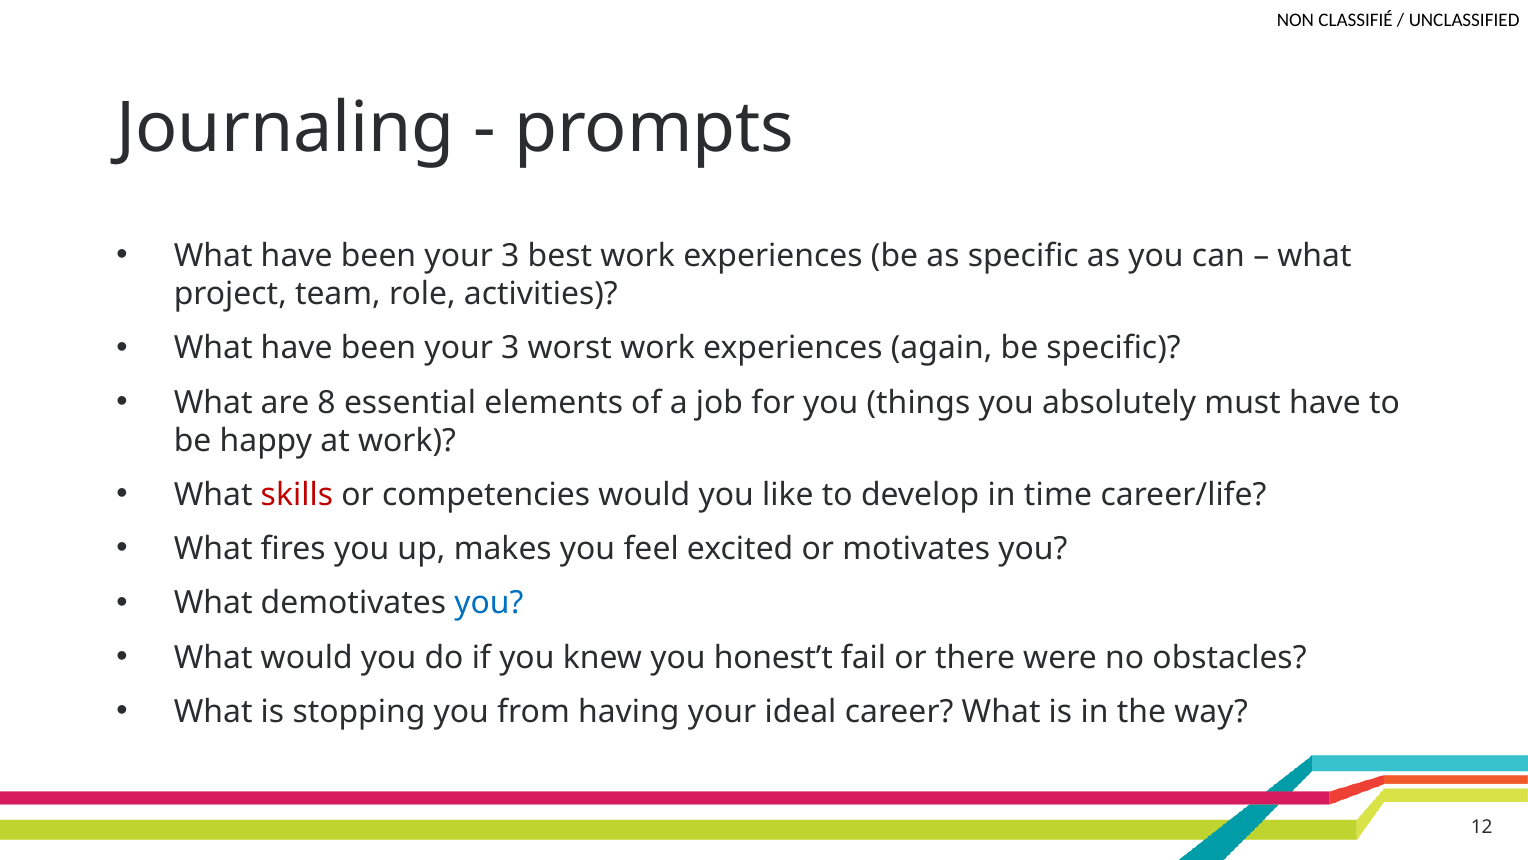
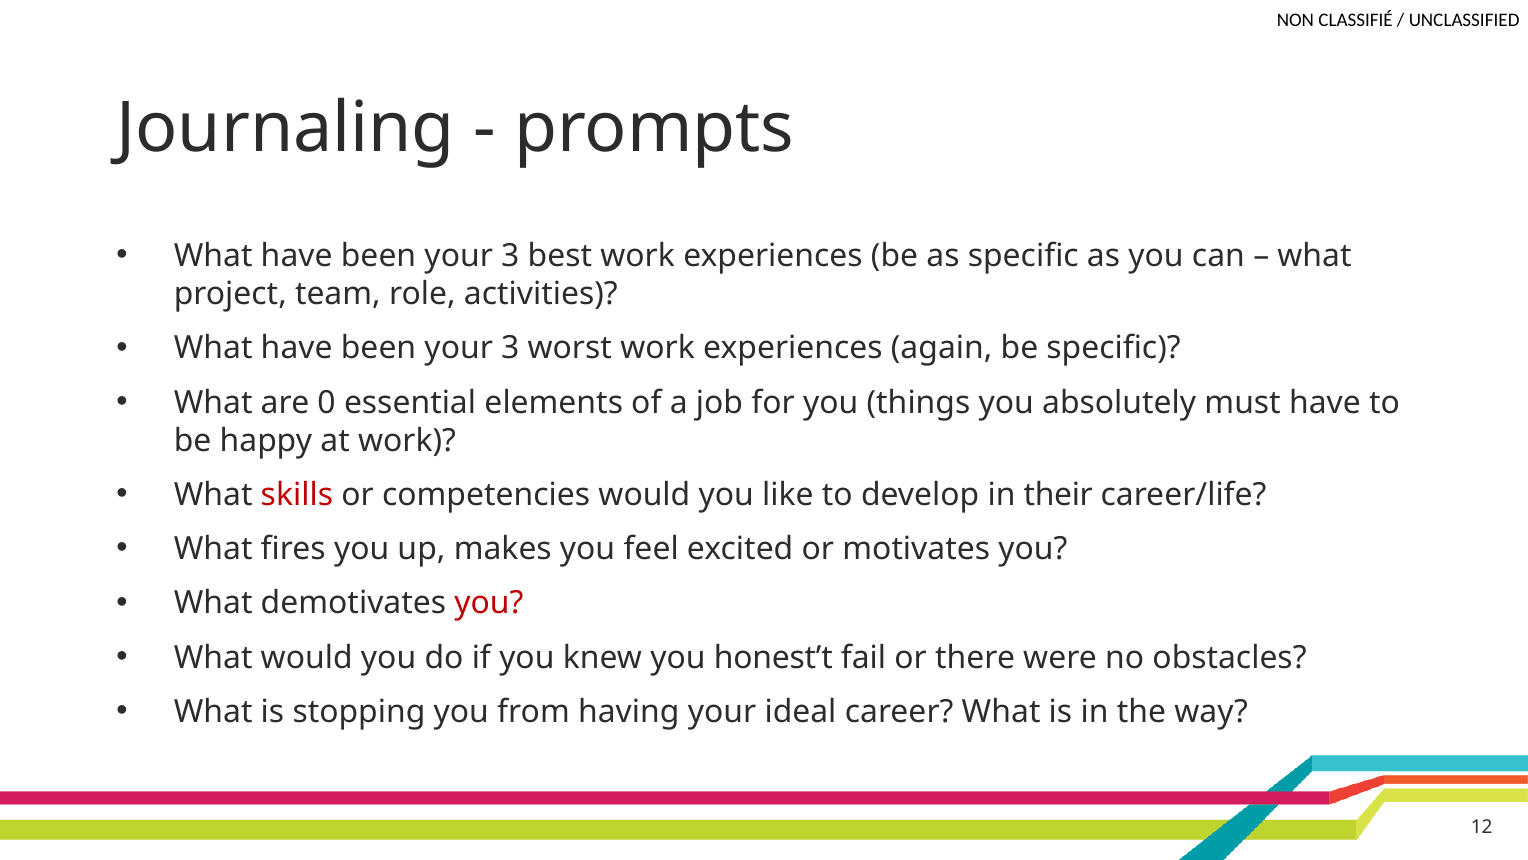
8: 8 -> 0
time: time -> their
you at (489, 603) colour: blue -> red
